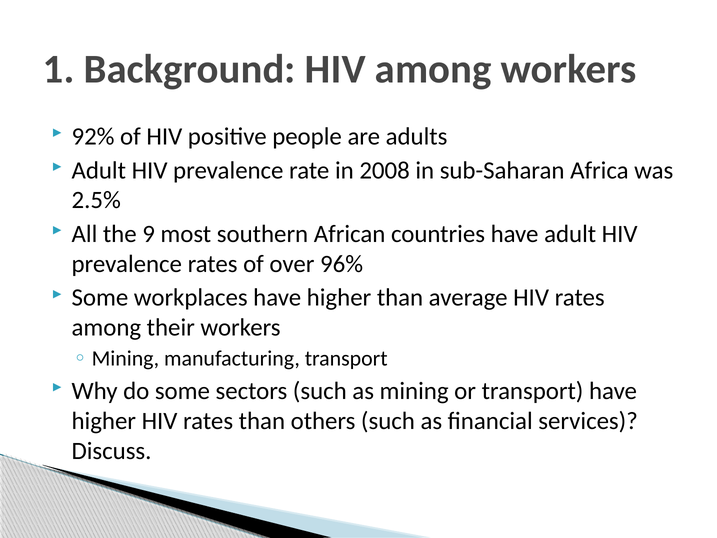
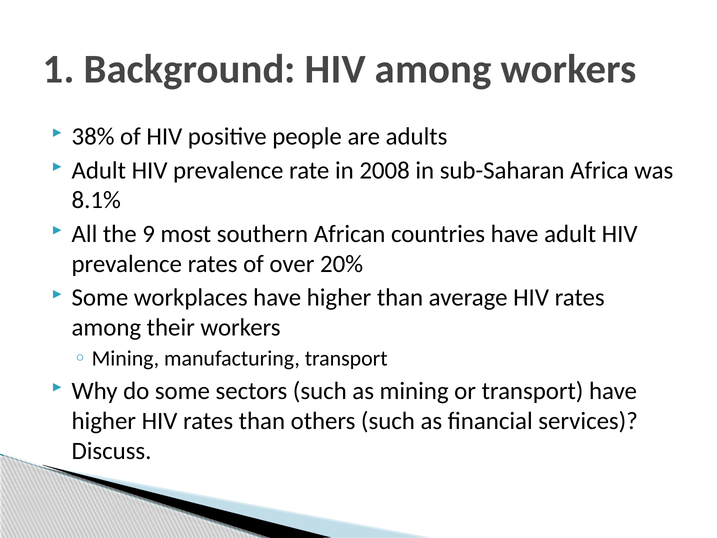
92%: 92% -> 38%
2.5%: 2.5% -> 8.1%
96%: 96% -> 20%
